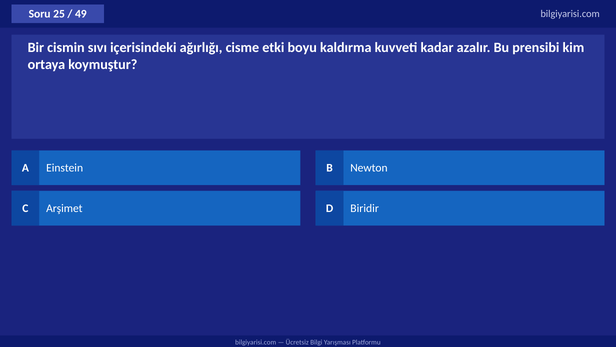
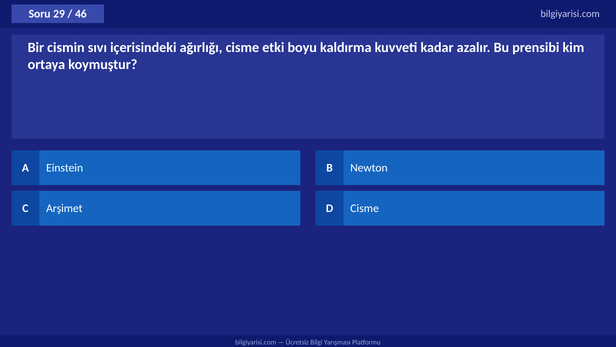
25: 25 -> 29
49: 49 -> 46
D Biridir: Biridir -> Cisme
